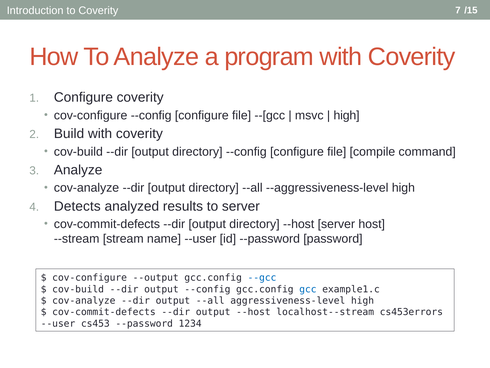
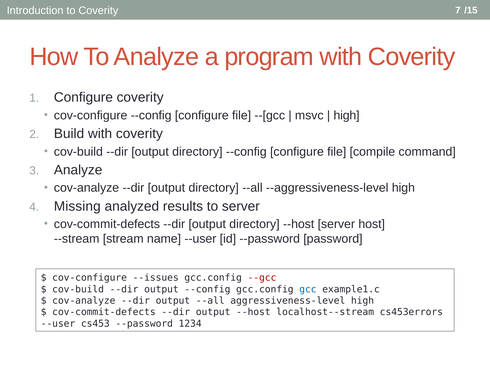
Detects: Detects -> Missing
--output: --output -> --issues
--gcc colour: blue -> red
